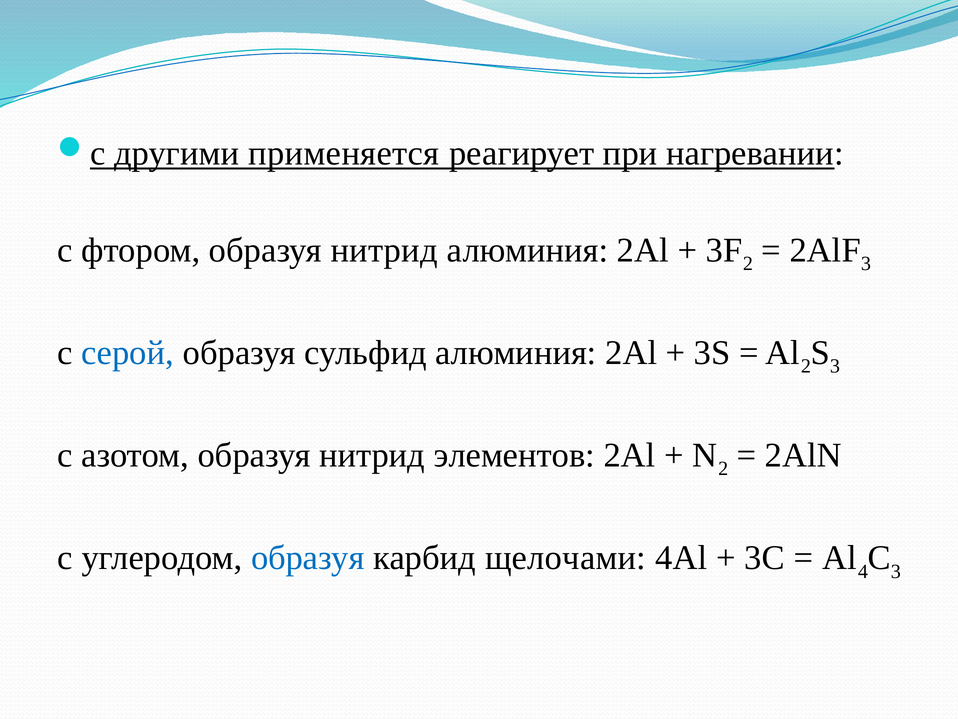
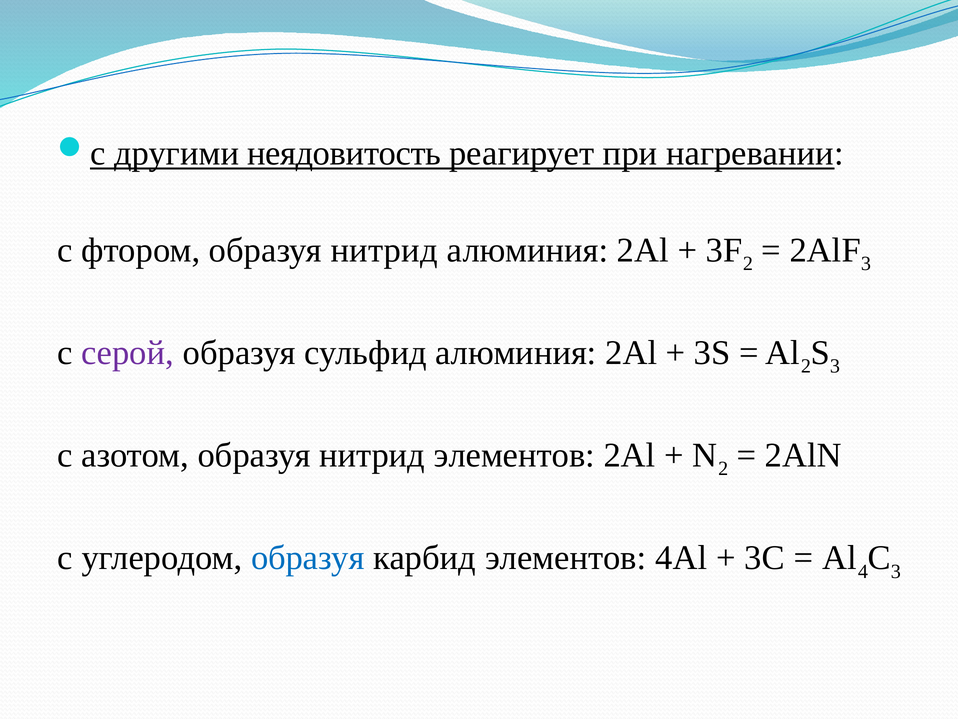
применяется: применяется -> неядовитость
серой colour: blue -> purple
карбид щелочами: щелочами -> элементов
